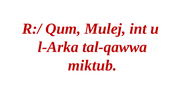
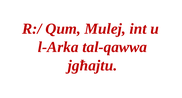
miktub: miktub -> jgħajtu
